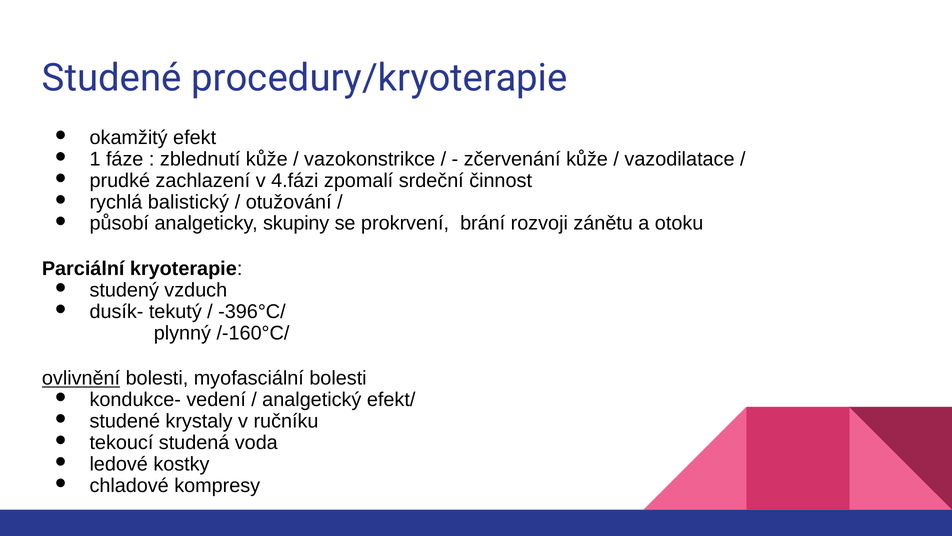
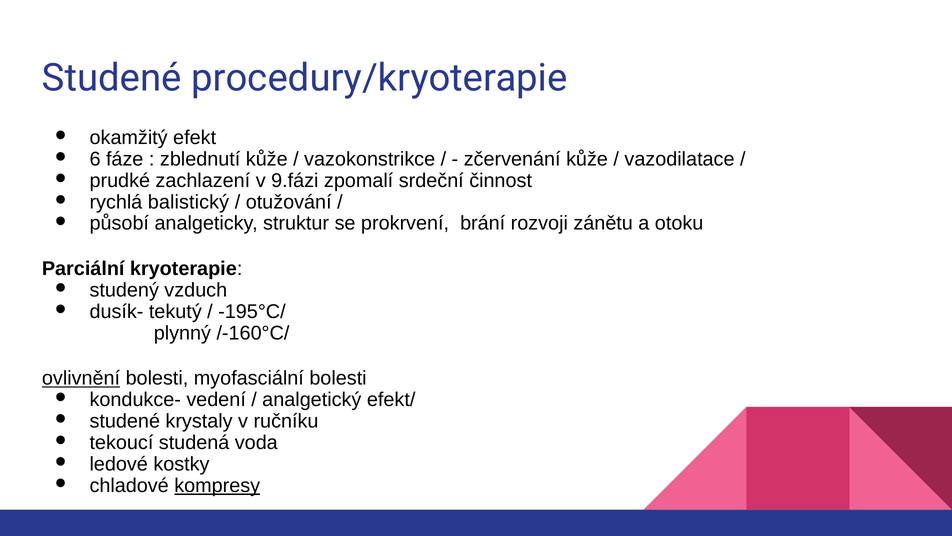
1: 1 -> 6
4.fázi: 4.fázi -> 9.fázi
skupiny: skupiny -> struktur
-396°C/: -396°C/ -> -195°C/
kompresy underline: none -> present
